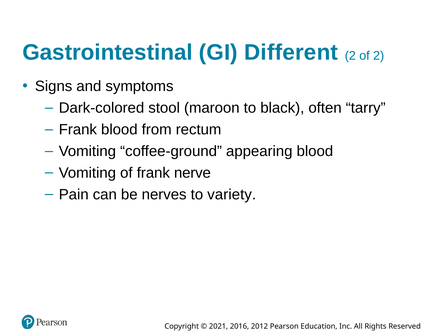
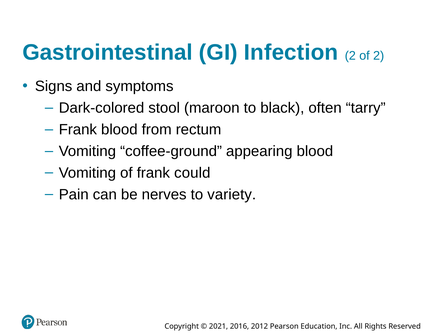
Different: Different -> Infection
nerve: nerve -> could
